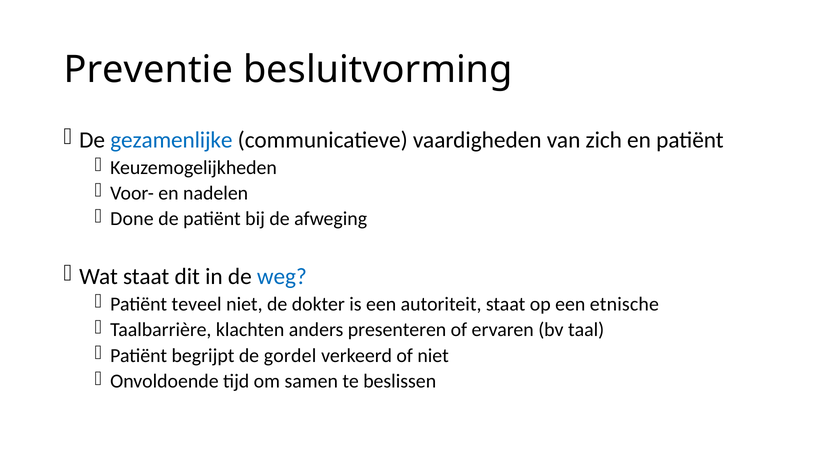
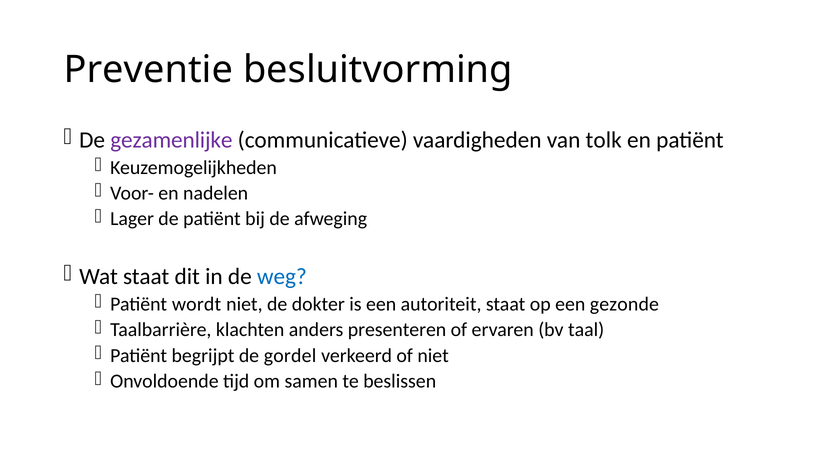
gezamenlijke colour: blue -> purple
zich: zich -> tolk
Done: Done -> Lager
teveel: teveel -> wordt
etnische: etnische -> gezonde
